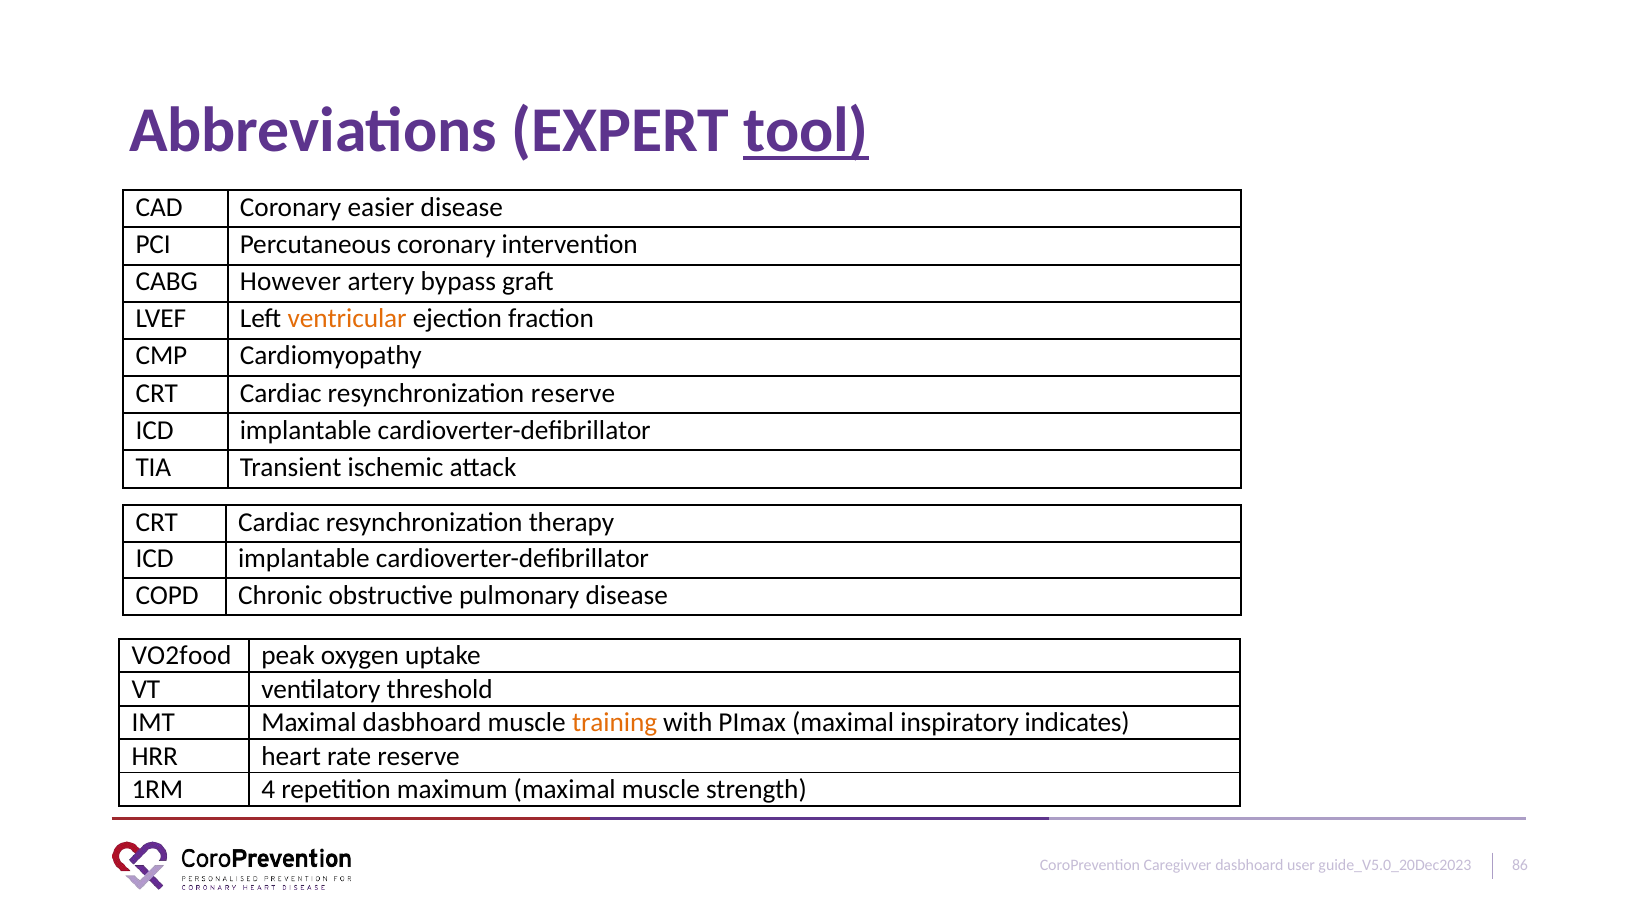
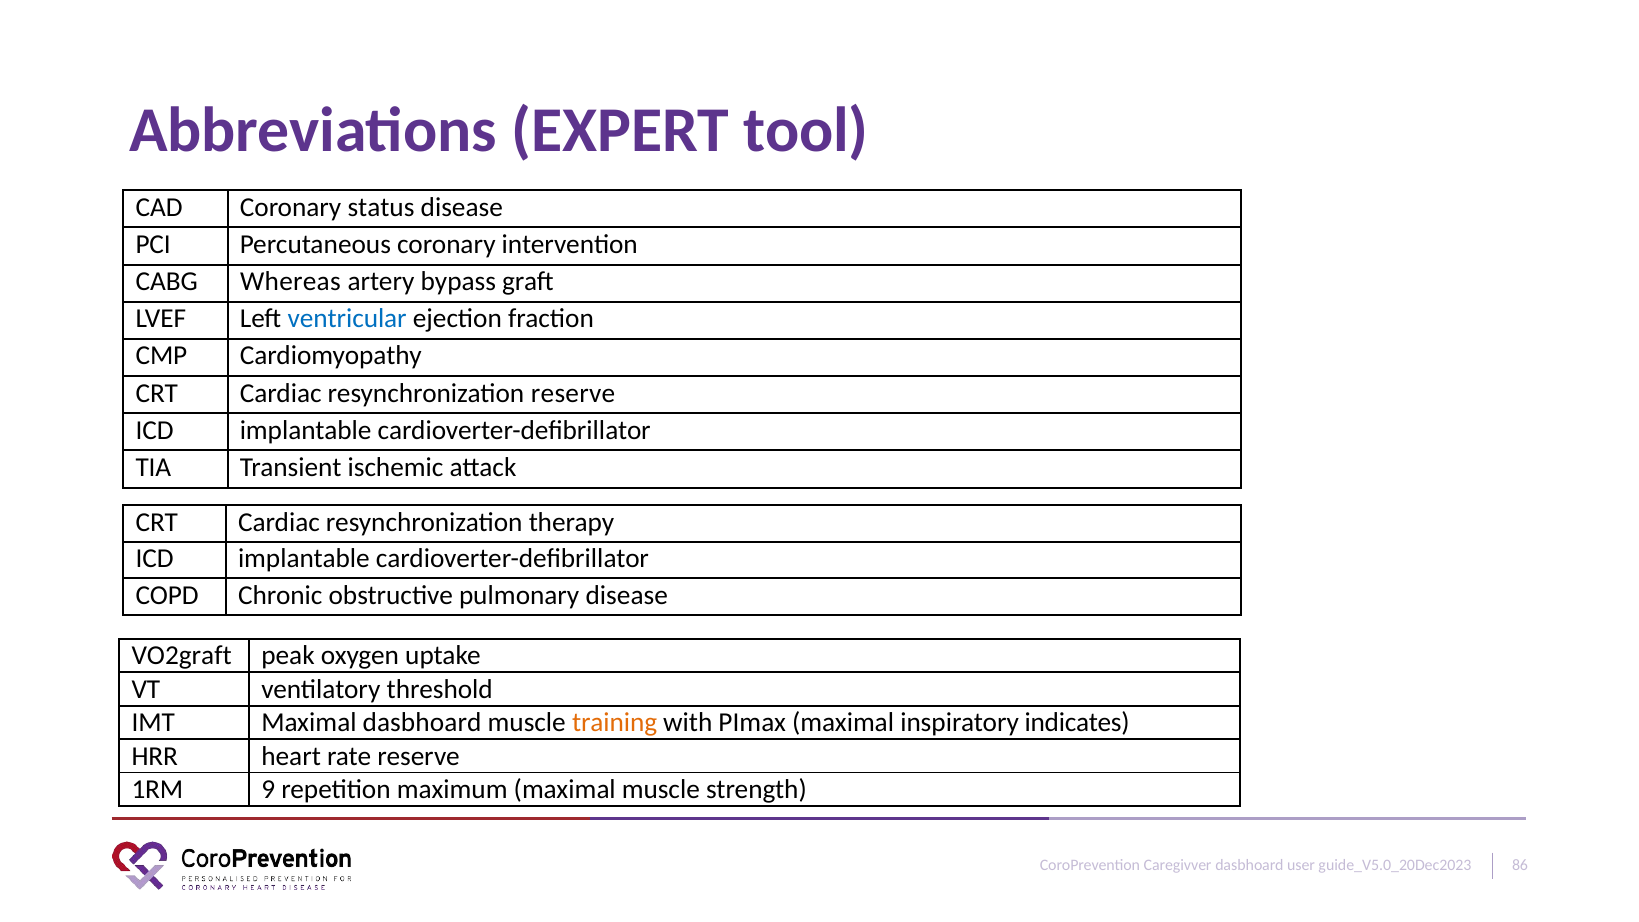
tool underline: present -> none
easier: easier -> status
However: However -> Whereas
ventricular colour: orange -> blue
VO2food: VO2food -> VO2graft
4: 4 -> 9
